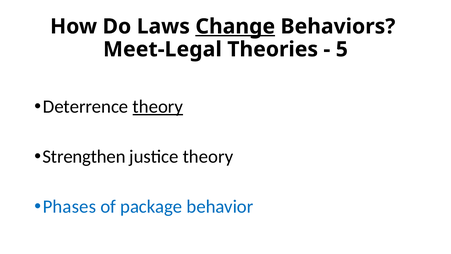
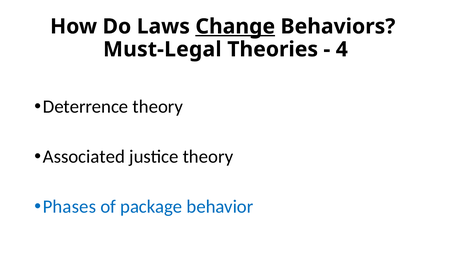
Meet-Legal: Meet-Legal -> Must-Legal
5: 5 -> 4
theory at (158, 106) underline: present -> none
Strengthen: Strengthen -> Associated
